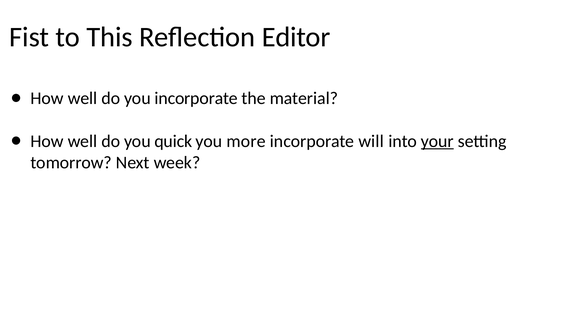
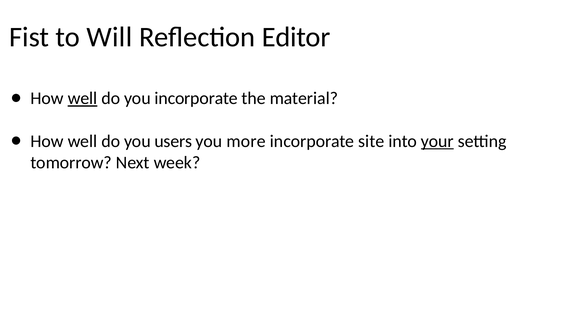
This: This -> Will
well at (83, 98) underline: none -> present
quick: quick -> users
will: will -> site
